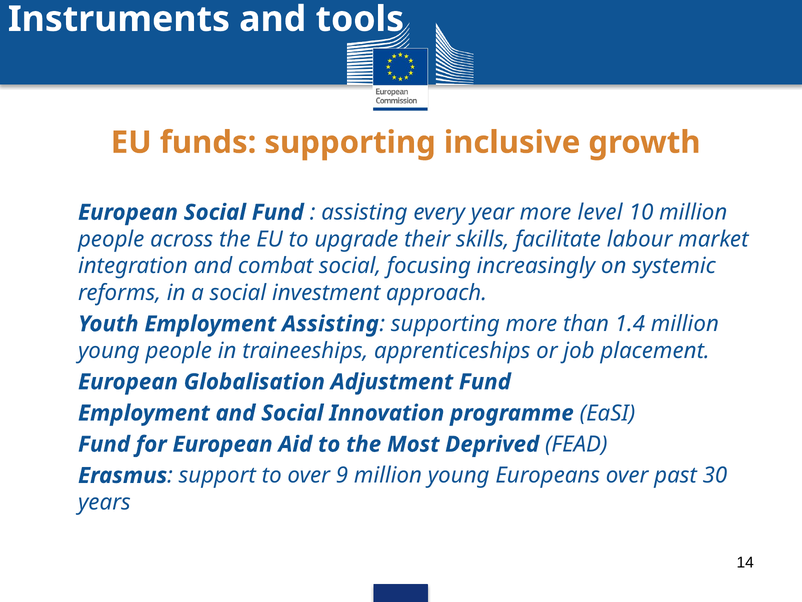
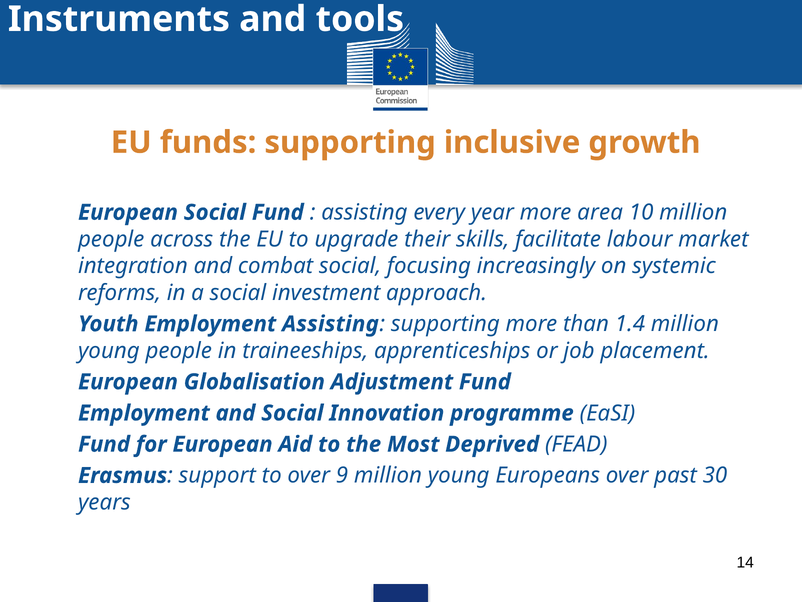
level: level -> area
